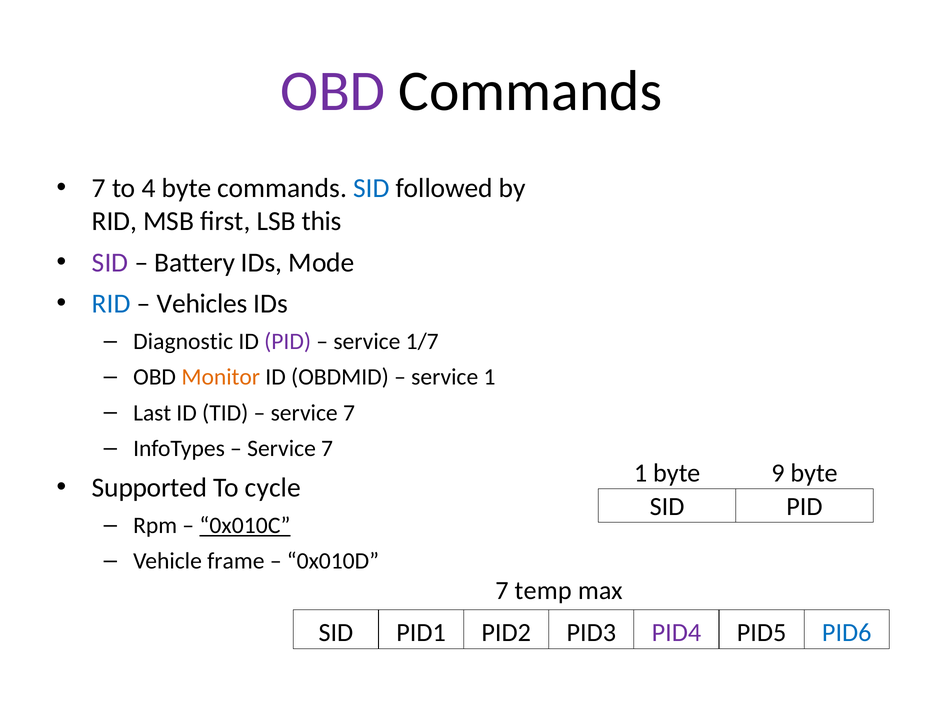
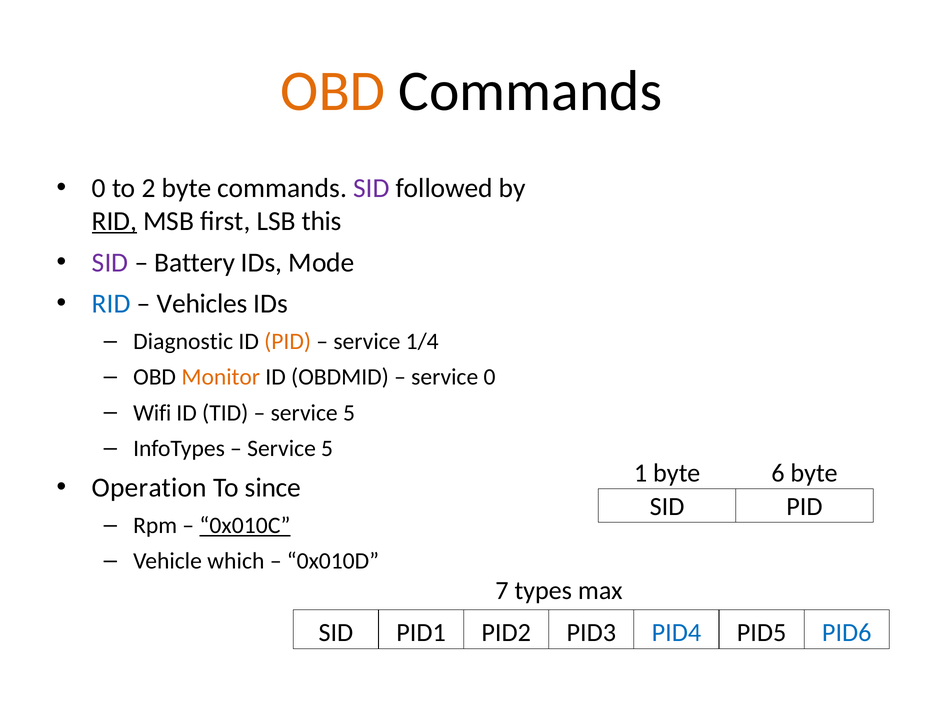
OBD at (333, 91) colour: purple -> orange
7 at (99, 188): 7 -> 0
4: 4 -> 2
SID at (371, 188) colour: blue -> purple
RID at (114, 221) underline: none -> present
PID at (288, 342) colour: purple -> orange
1/7: 1/7 -> 1/4
service 1: 1 -> 0
Last: Last -> Wifi
7 at (349, 413): 7 -> 5
7 at (327, 449): 7 -> 5
9: 9 -> 6
Supported: Supported -> Operation
cycle: cycle -> since
frame: frame -> which
temp: temp -> types
PID4 colour: purple -> blue
